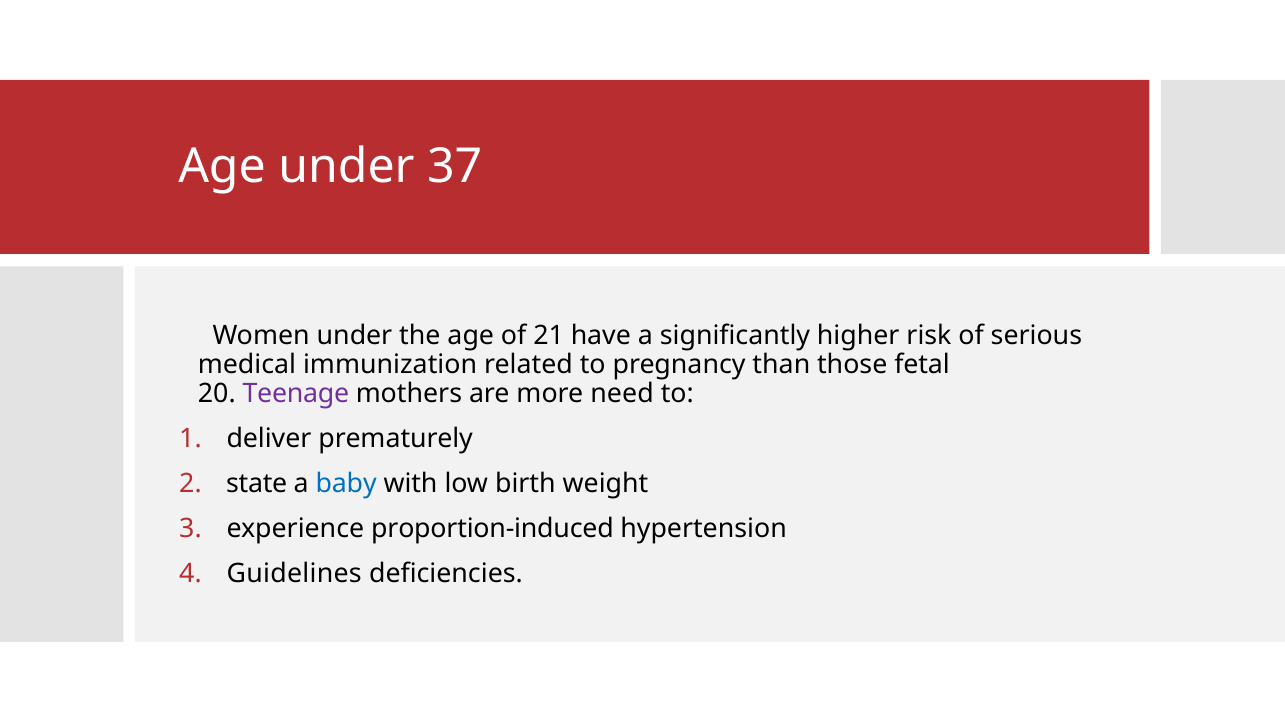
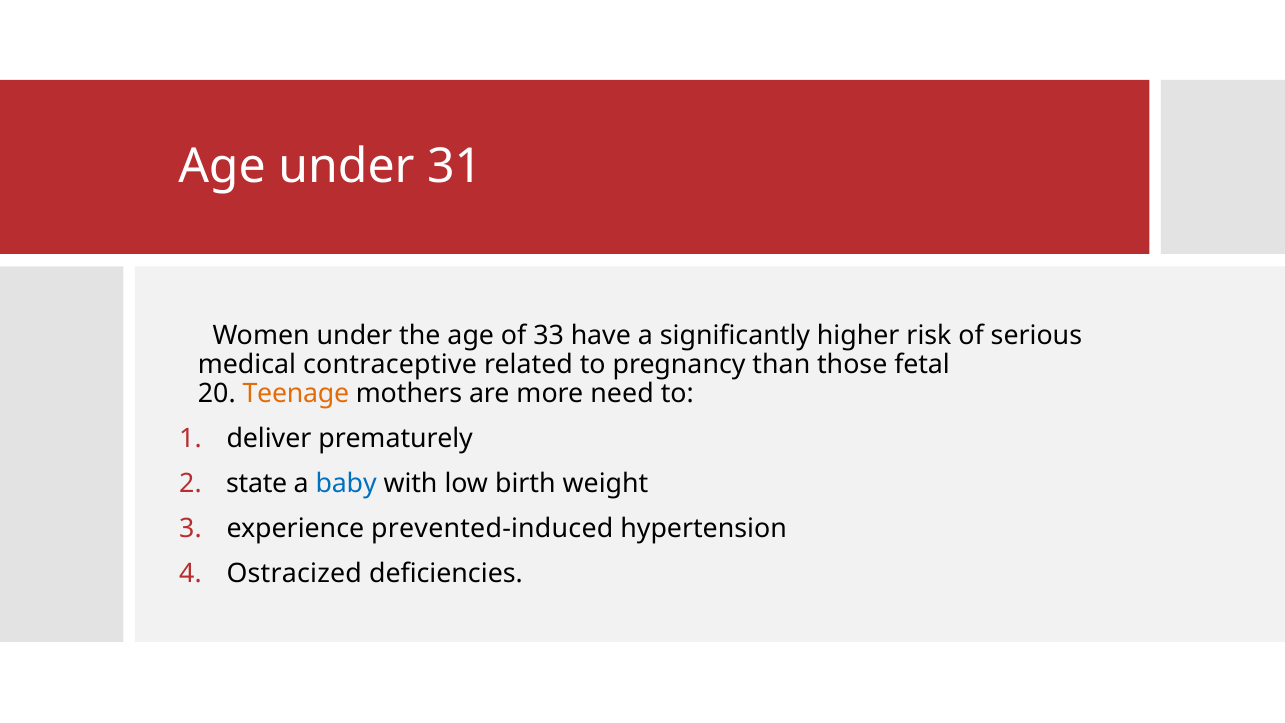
37: 37 -> 31
21: 21 -> 33
immunization: immunization -> contraceptive
Teenage colour: purple -> orange
proportion-induced: proportion-induced -> prevented-induced
Guidelines: Guidelines -> Ostracized
